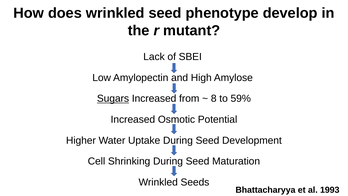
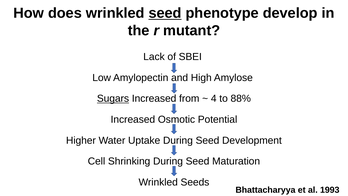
seed at (165, 13) underline: none -> present
8: 8 -> 4
59%: 59% -> 88%
